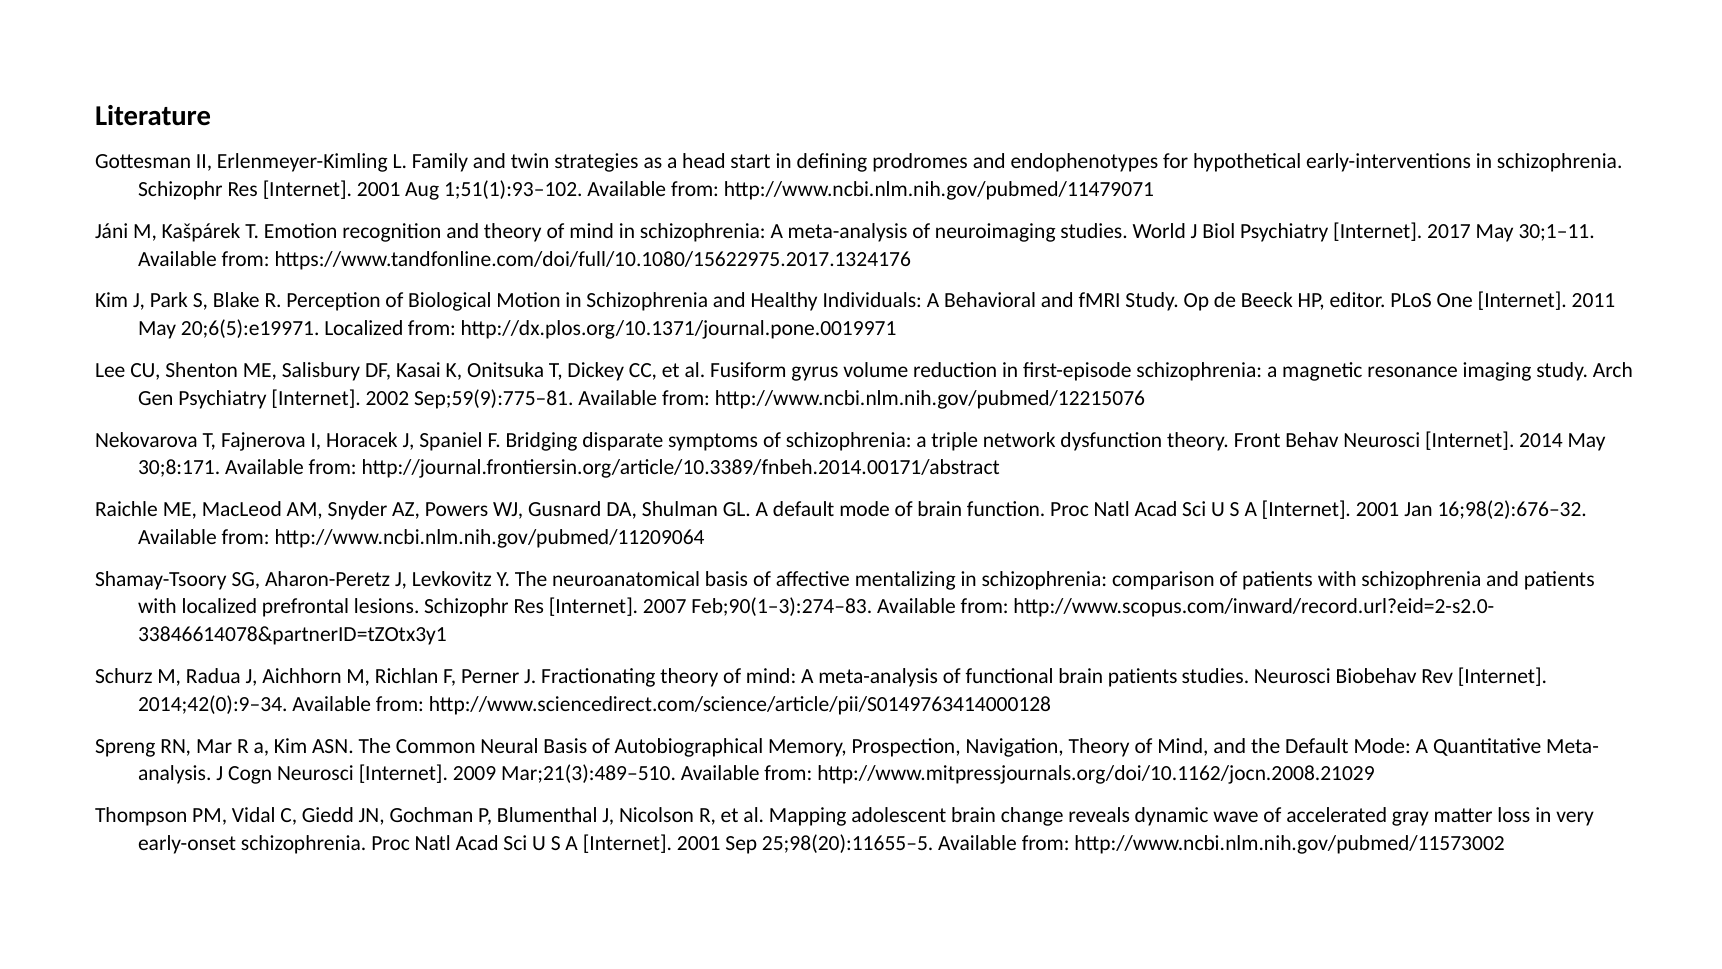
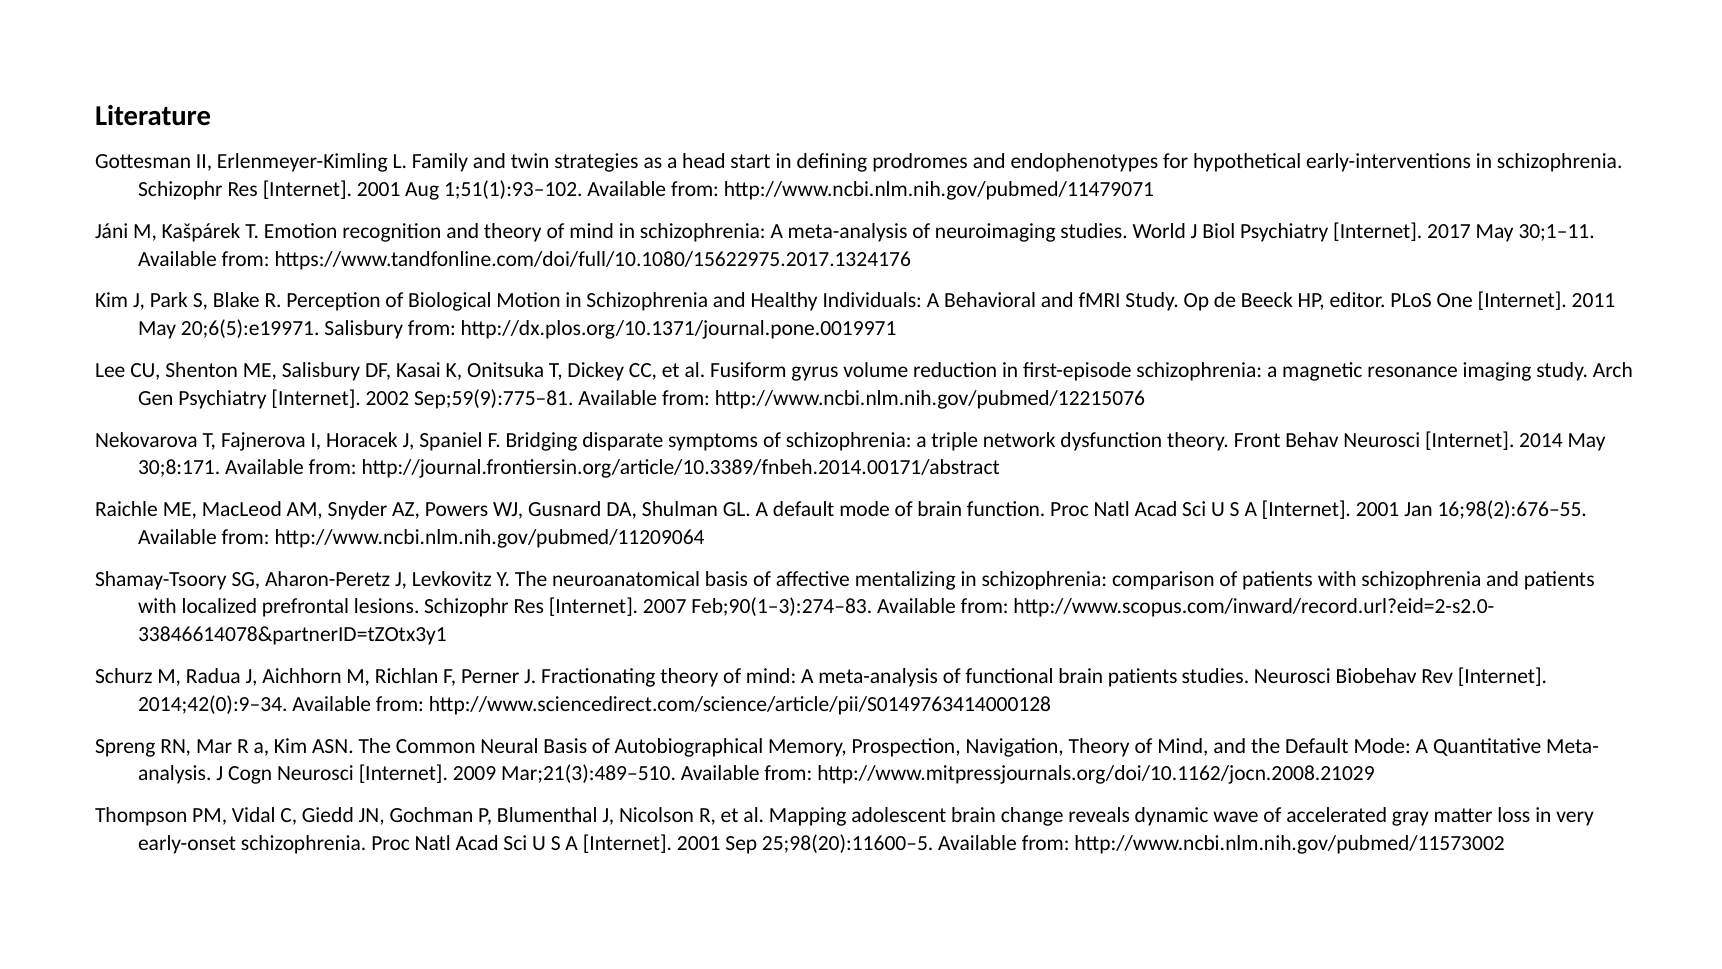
20;6(5):e19971 Localized: Localized -> Salisbury
16;98(2):676–32: 16;98(2):676–32 -> 16;98(2):676–55
25;98(20):11655–5: 25;98(20):11655–5 -> 25;98(20):11600–5
